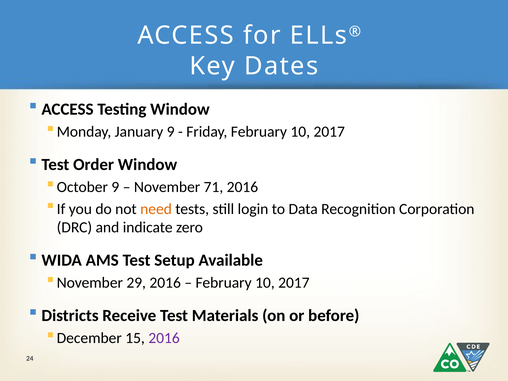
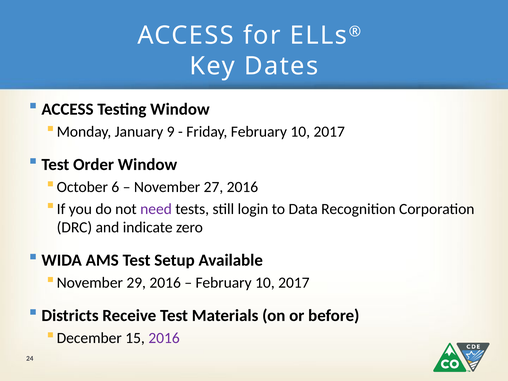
October 9: 9 -> 6
71: 71 -> 27
need colour: orange -> purple
